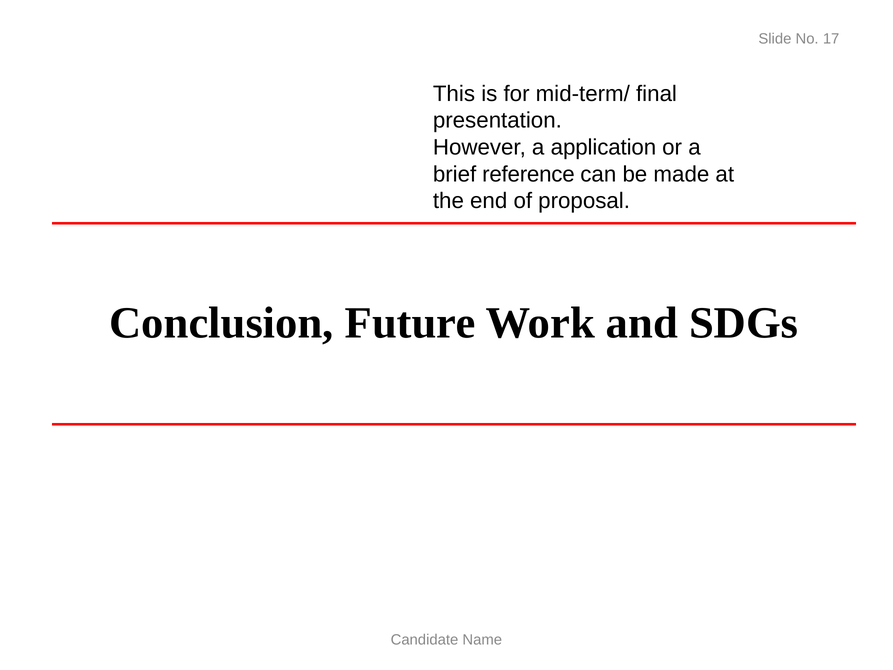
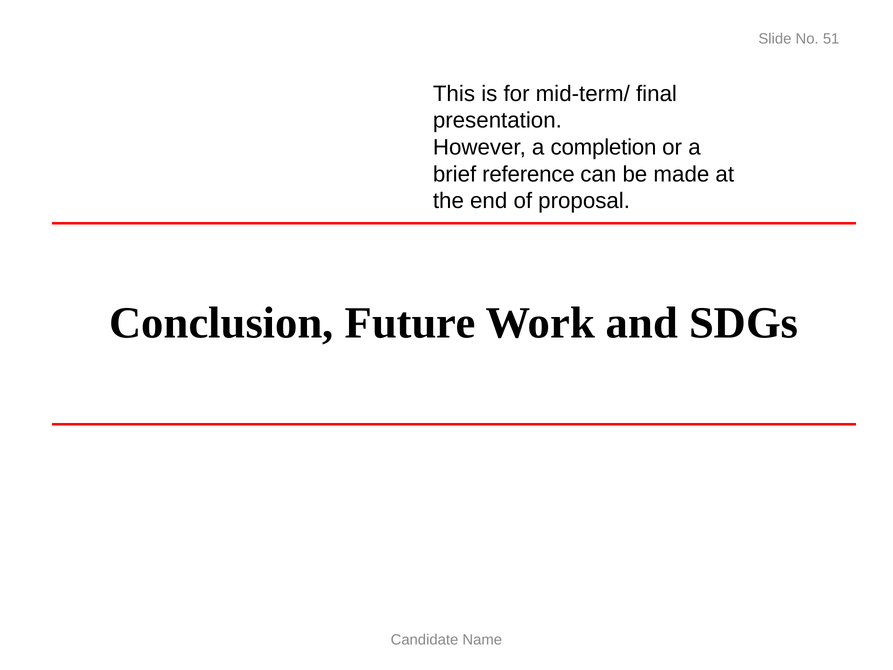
17: 17 -> 51
application: application -> completion
